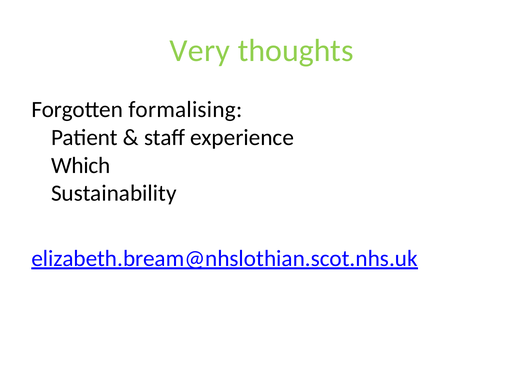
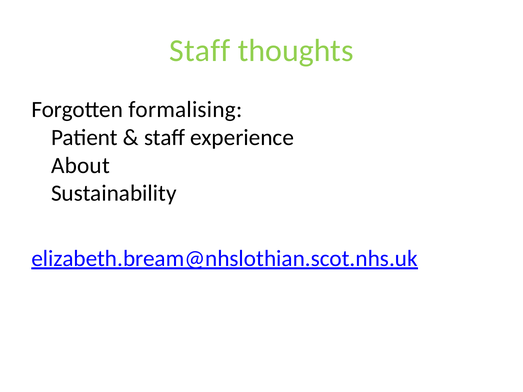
Very at (200, 51): Very -> Staff
Which: Which -> About
